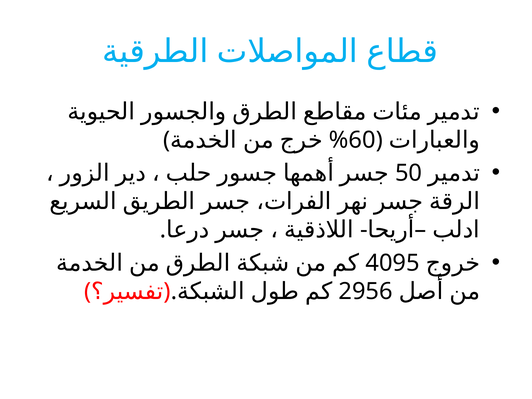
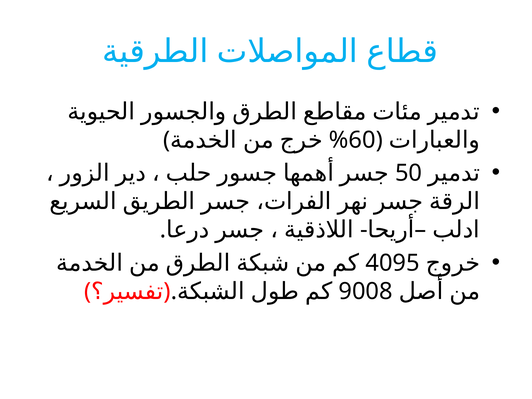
2956: 2956 -> 9008
